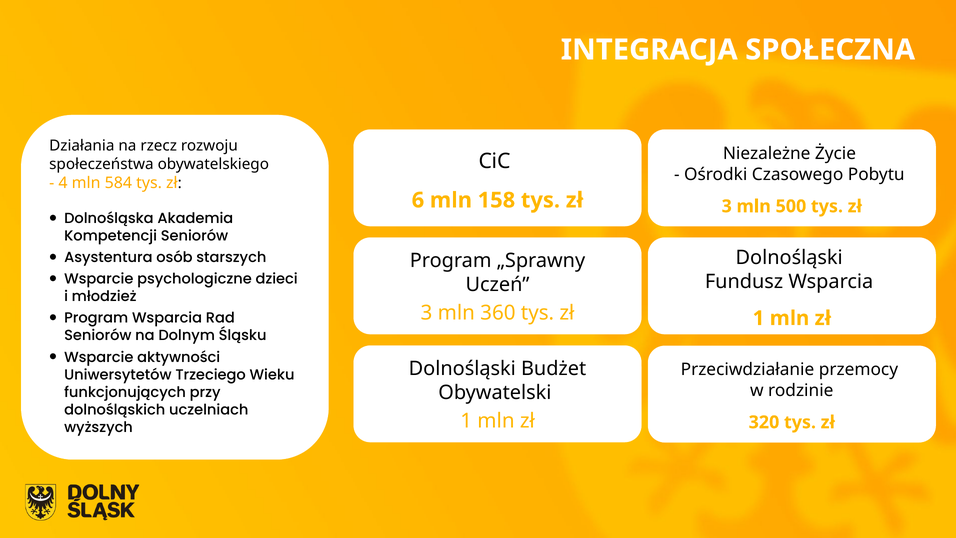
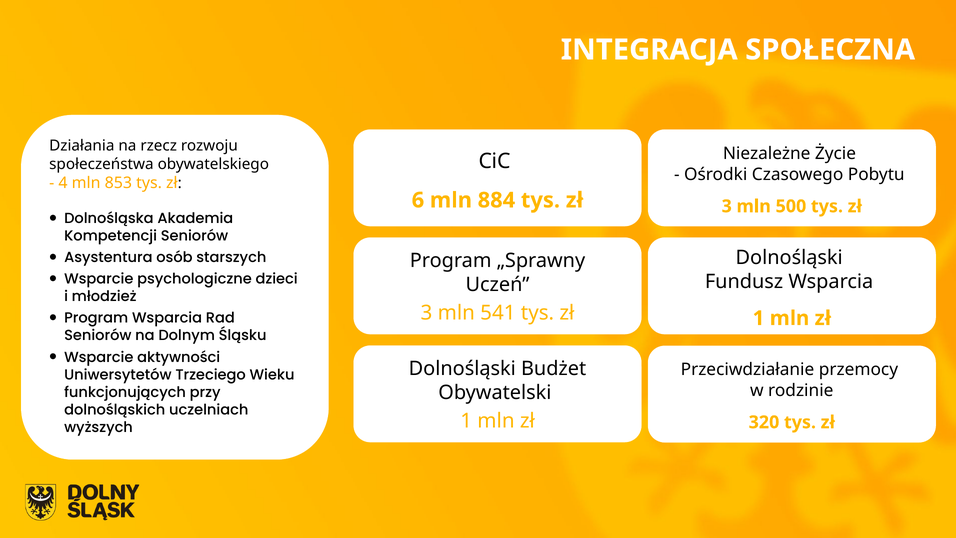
584: 584 -> 853
158: 158 -> 884
360: 360 -> 541
